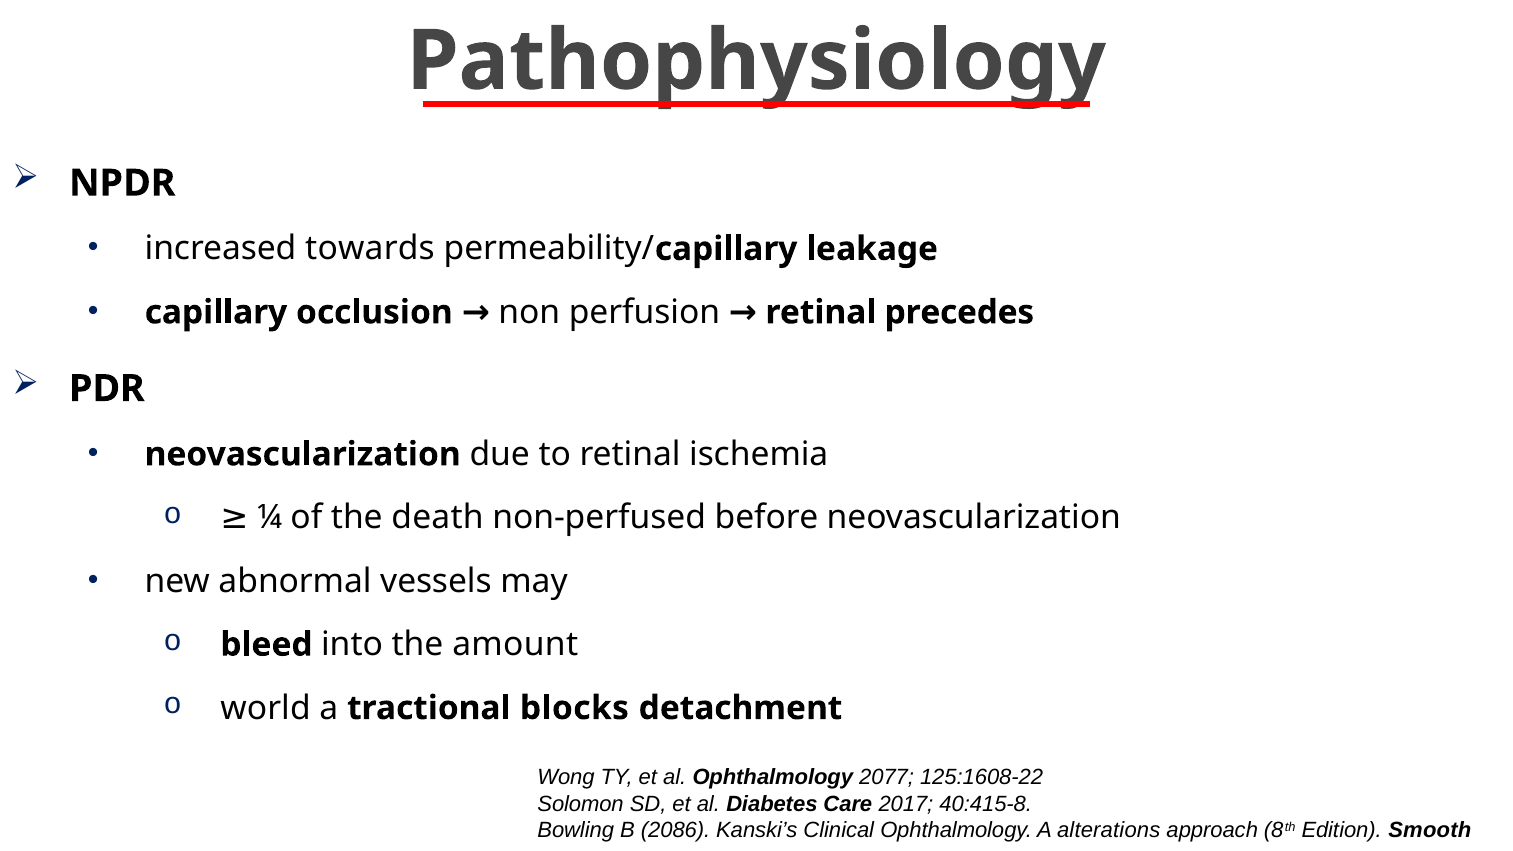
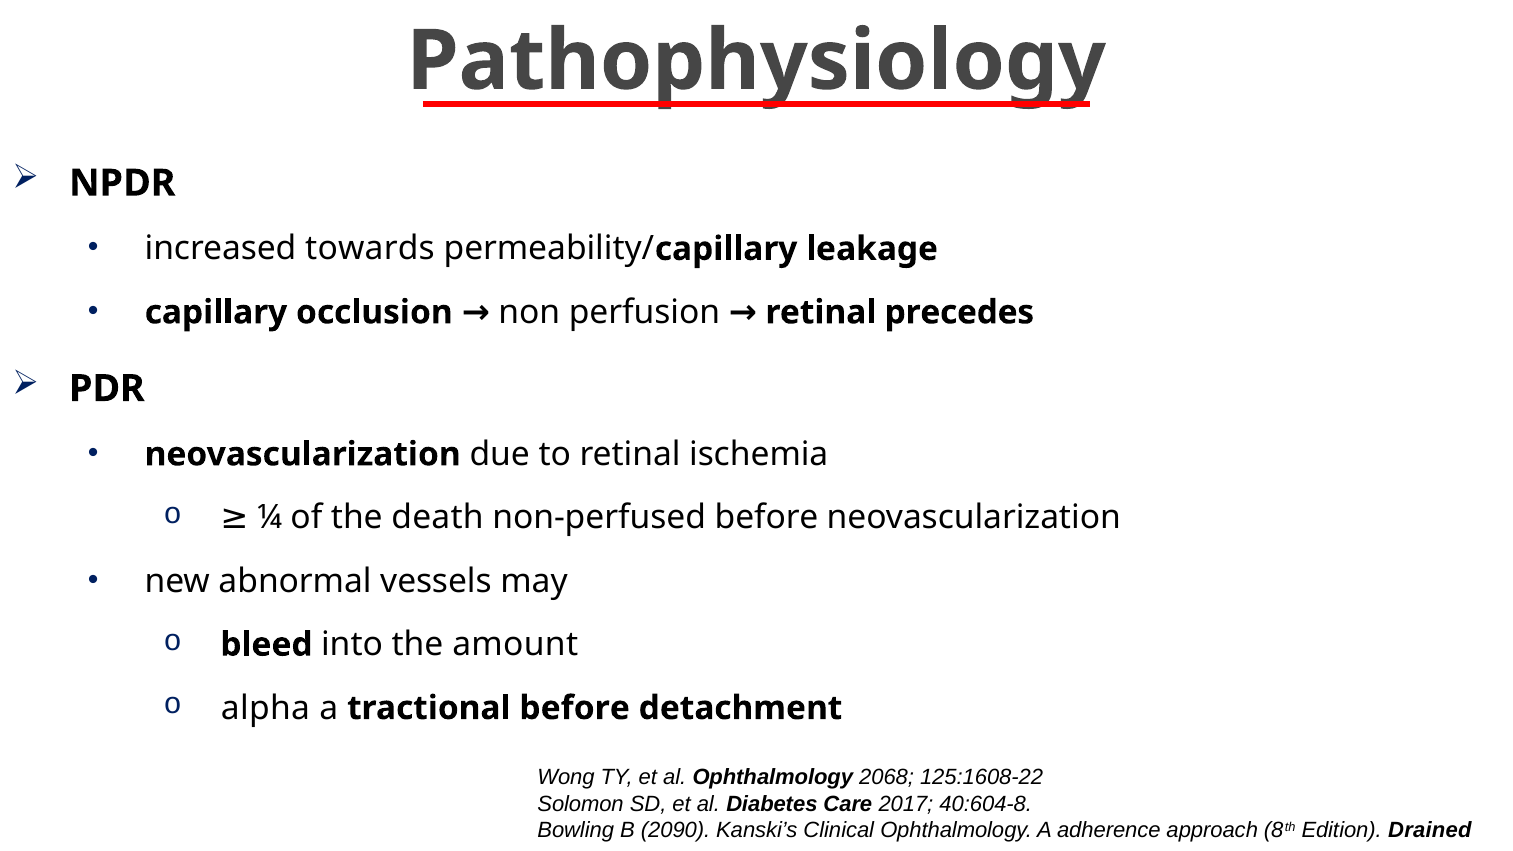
world: world -> alpha
tractional blocks: blocks -> before
2077: 2077 -> 2068
40:415-8: 40:415-8 -> 40:604-8
2086: 2086 -> 2090
alterations: alterations -> adherence
Smooth: Smooth -> Drained
